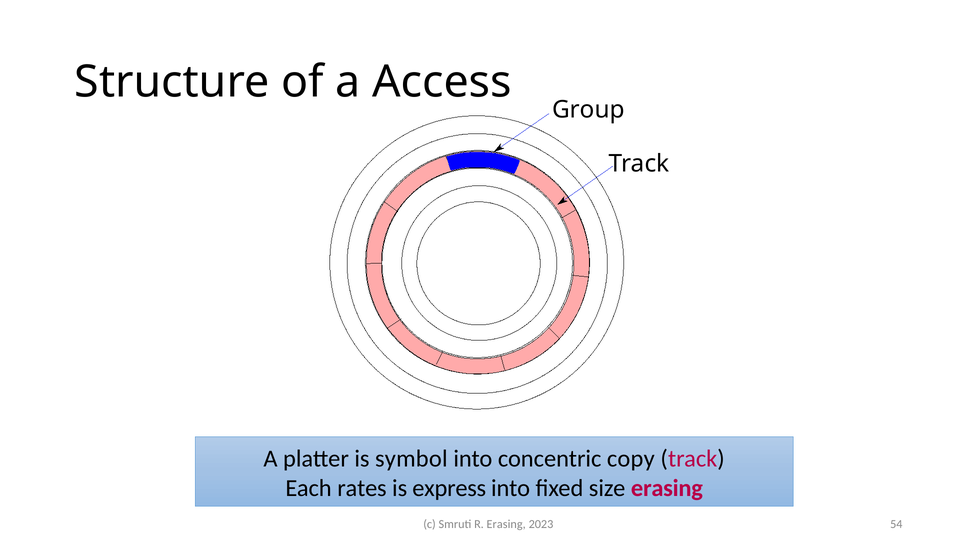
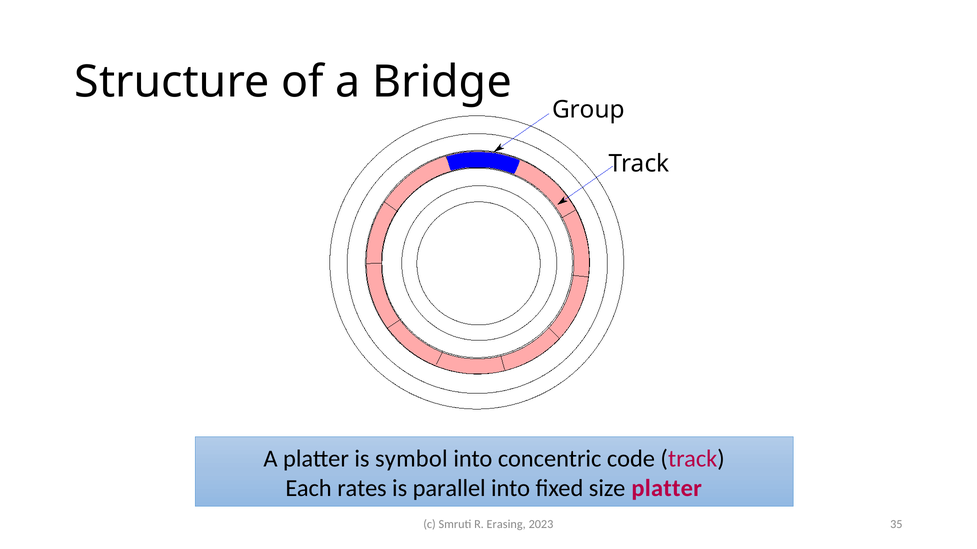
Access: Access -> Bridge
copy: copy -> code
express: express -> parallel
size erasing: erasing -> platter
54: 54 -> 35
